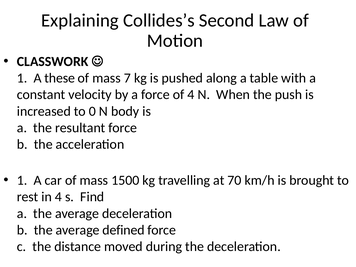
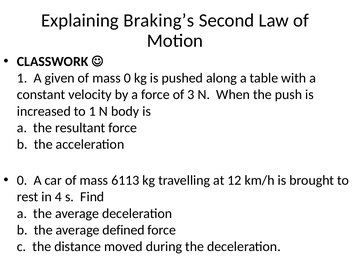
Collides’s: Collides’s -> Braking’s
these: these -> given
mass 7: 7 -> 0
of 4: 4 -> 3
to 0: 0 -> 1
1 at (22, 180): 1 -> 0
1500: 1500 -> 6113
70: 70 -> 12
